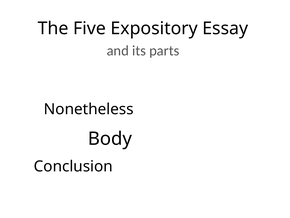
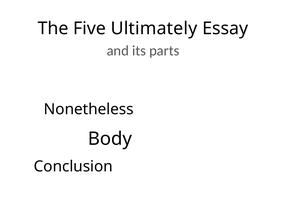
Expository: Expository -> Ultimately
